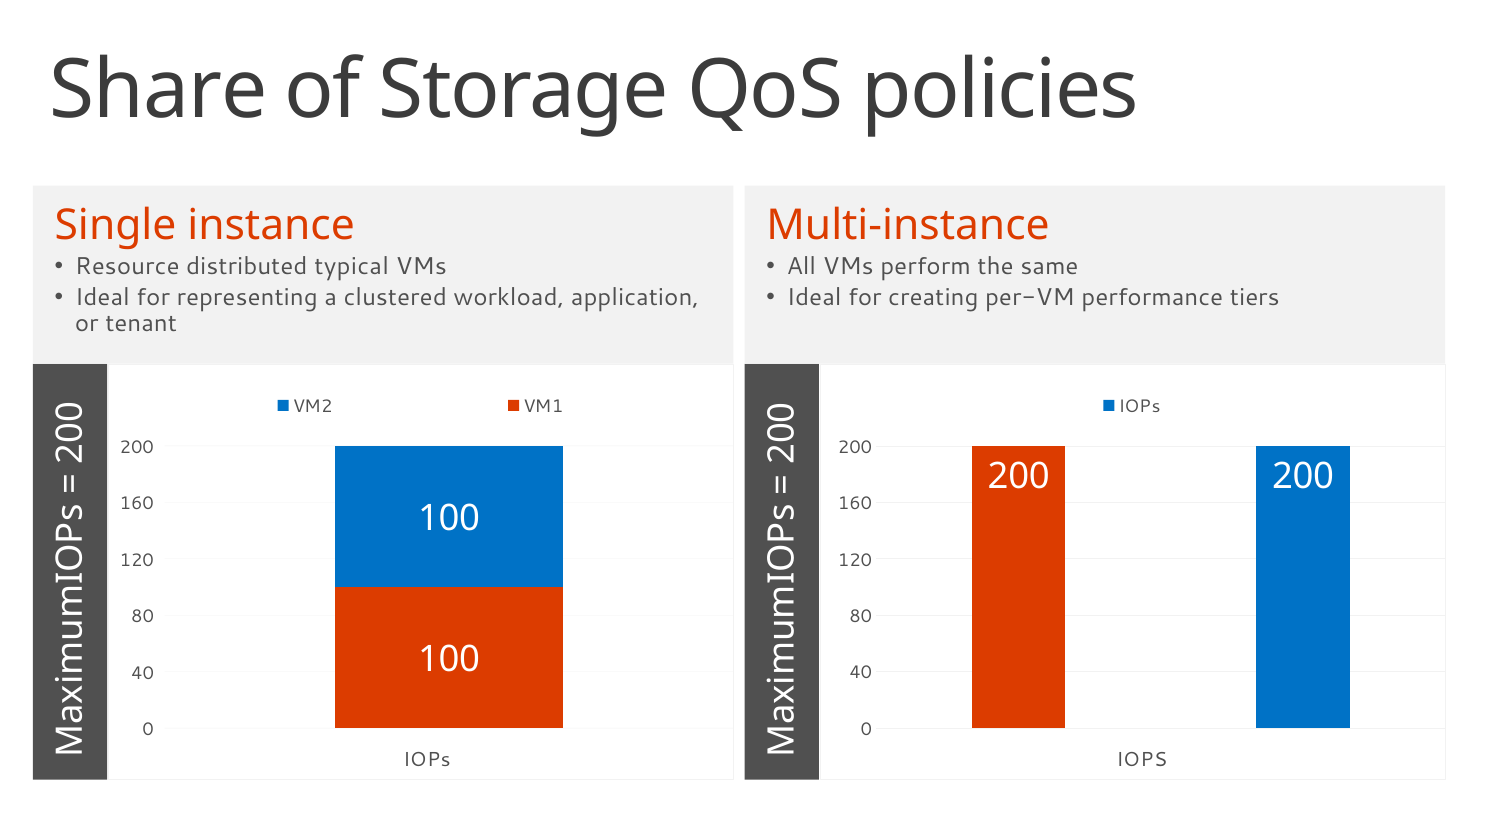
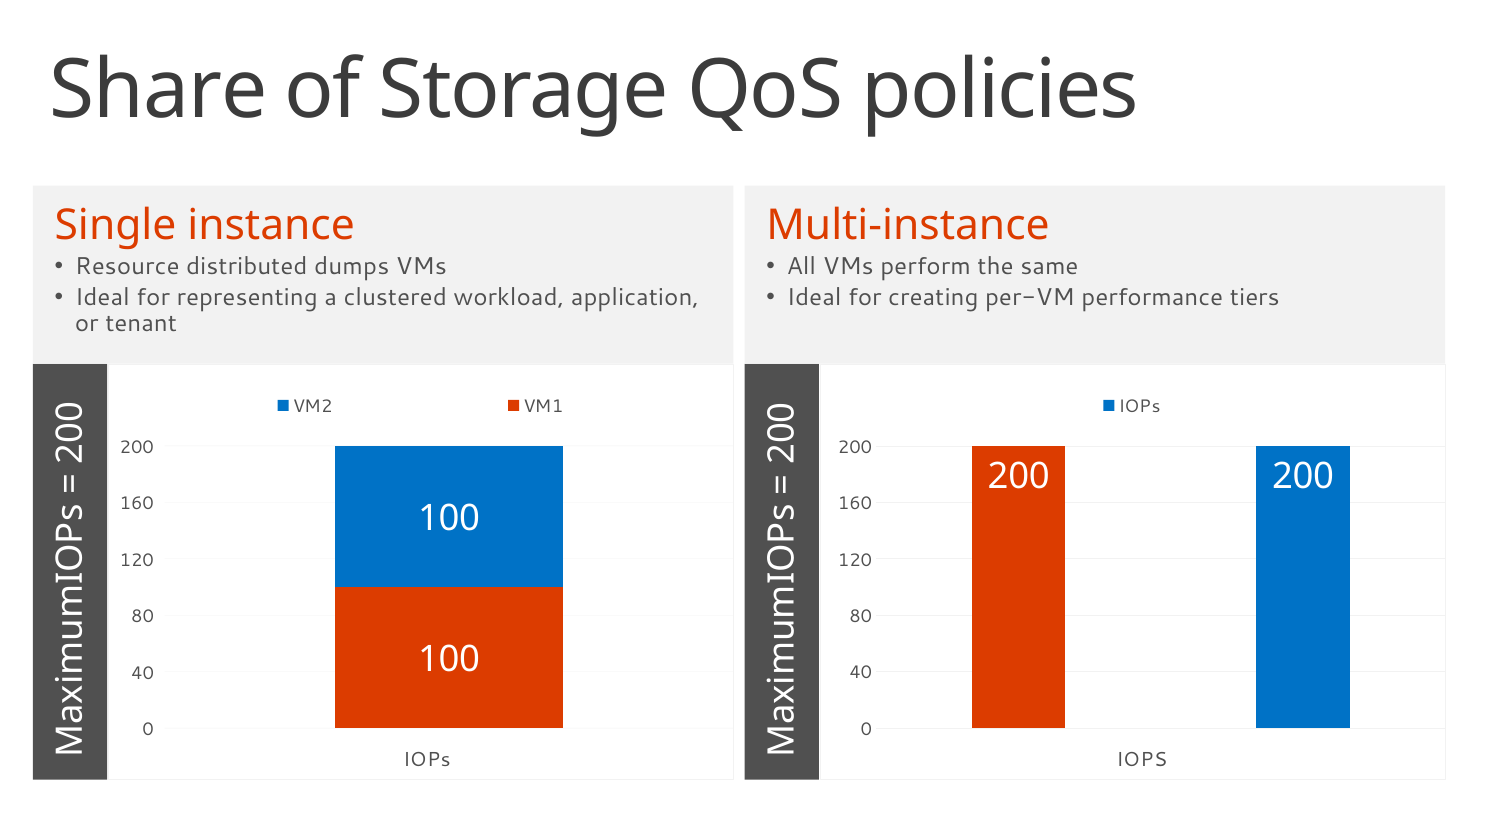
typical: typical -> dumps
